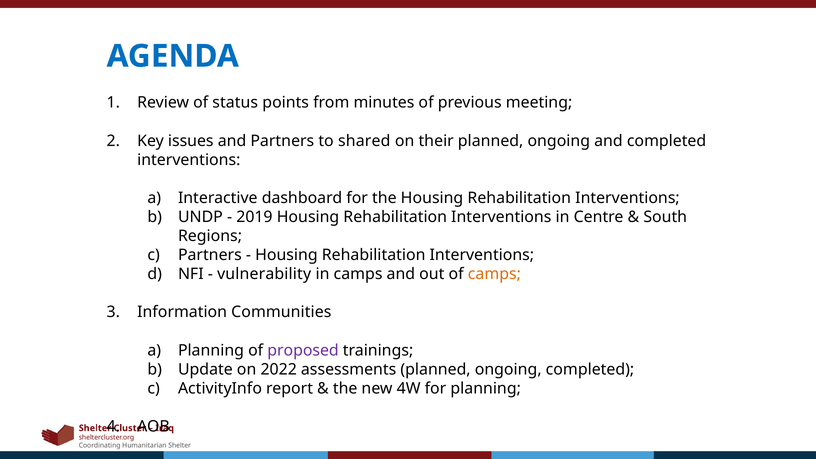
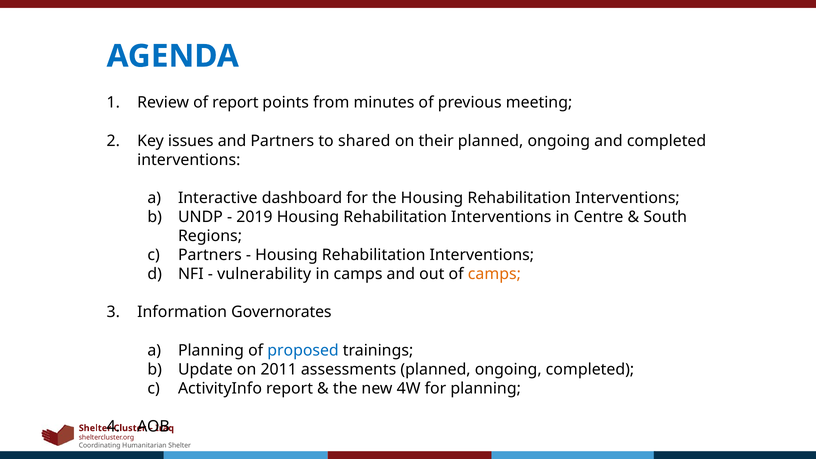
of status: status -> report
Communities: Communities -> Governorates
proposed colour: purple -> blue
2022: 2022 -> 2011
